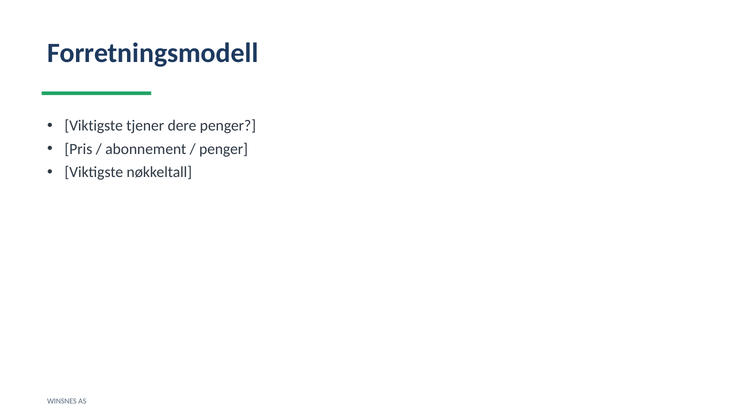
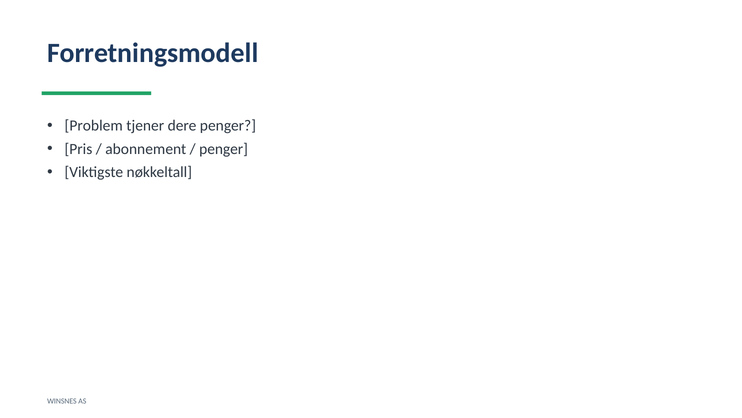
Viktigste at (94, 126): Viktigste -> Problem
